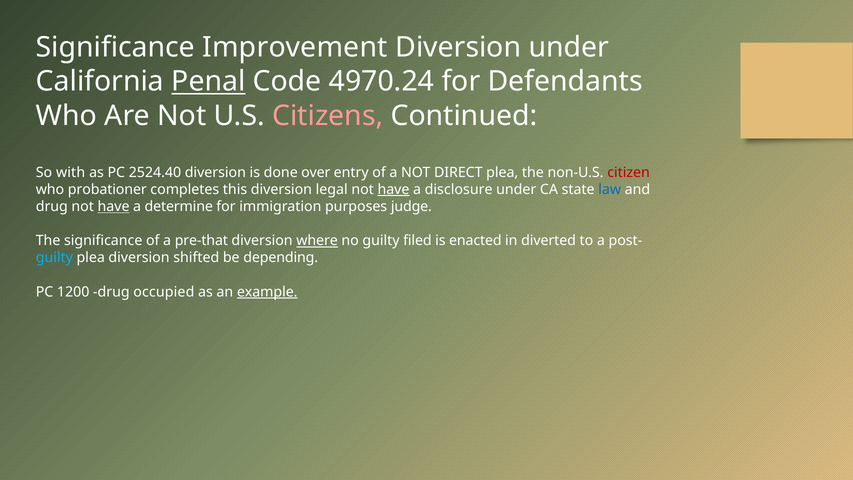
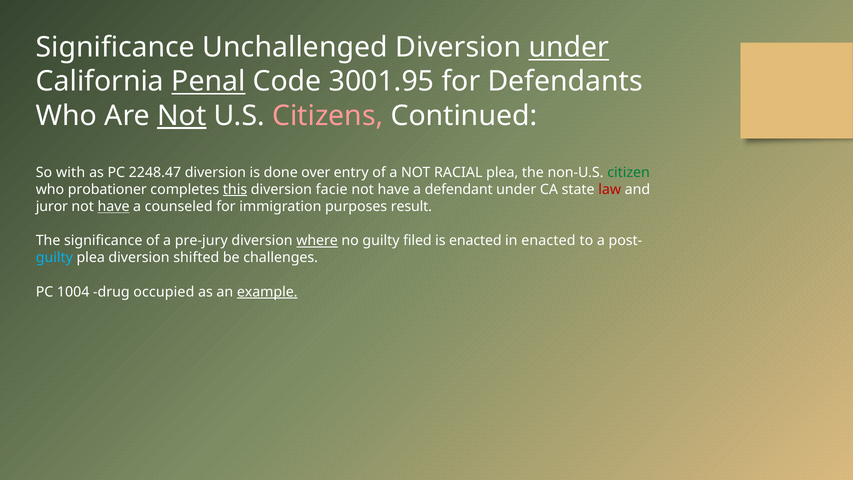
Improvement: Improvement -> Unchallenged
under at (569, 47) underline: none -> present
4970.24: 4970.24 -> 3001.95
Not at (182, 116) underline: none -> present
2524.40: 2524.40 -> 2248.47
DIRECT: DIRECT -> RACIAL
citizen colour: red -> green
this underline: none -> present
legal: legal -> facie
have at (393, 189) underline: present -> none
disclosure: disclosure -> defendant
law colour: blue -> red
drug at (52, 207): drug -> juror
determine: determine -> counseled
judge: judge -> result
pre-that: pre-that -> pre-jury
in diverted: diverted -> enacted
depending: depending -> challenges
1200: 1200 -> 1004
